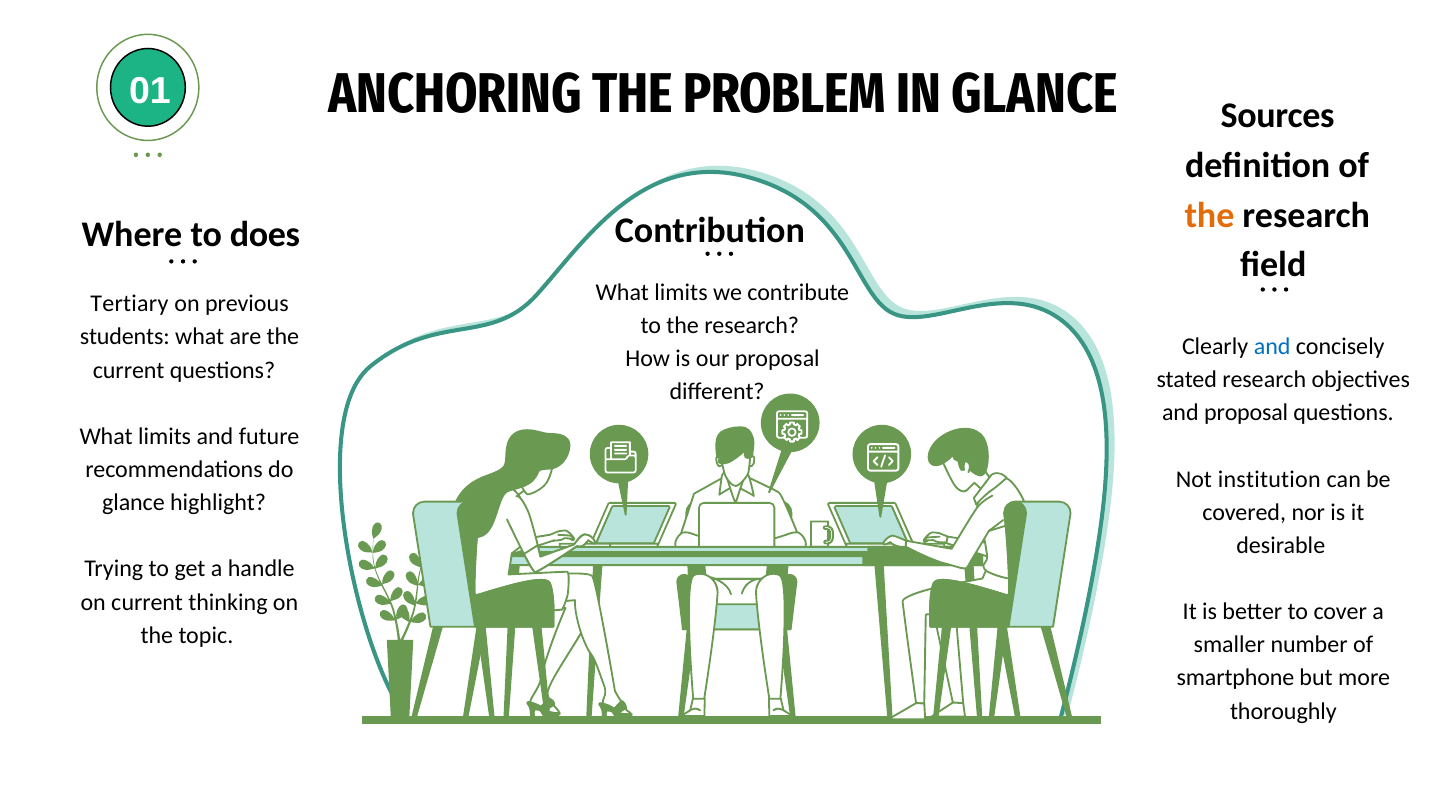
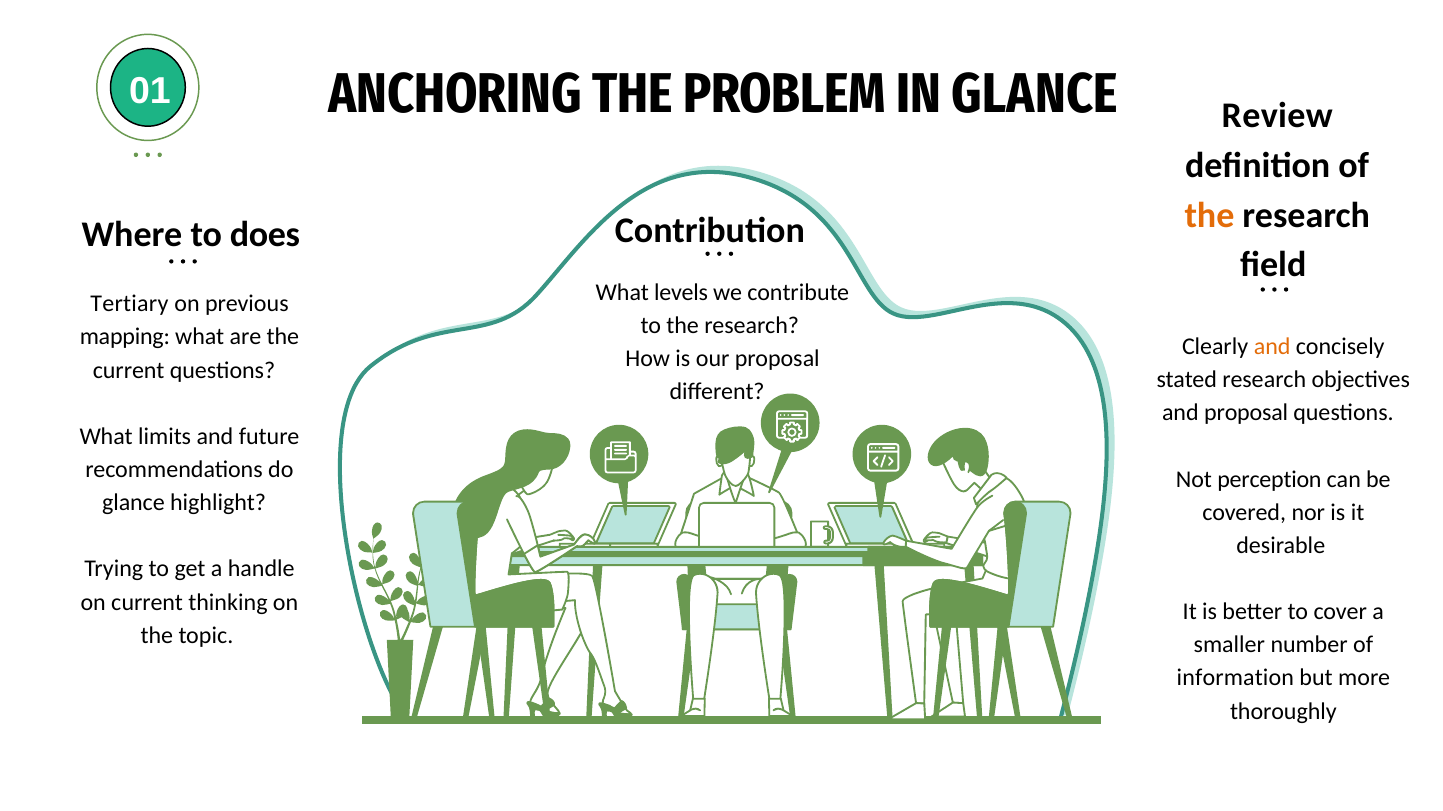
Sources: Sources -> Review
limits at (681, 293): limits -> levels
students: students -> mapping
and at (1272, 347) colour: blue -> orange
institution: institution -> perception
smartphone: smartphone -> information
